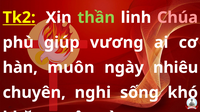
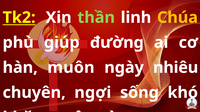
Chúa colour: pink -> yellow
vương: vương -> đường
nghi: nghi -> ngợi
